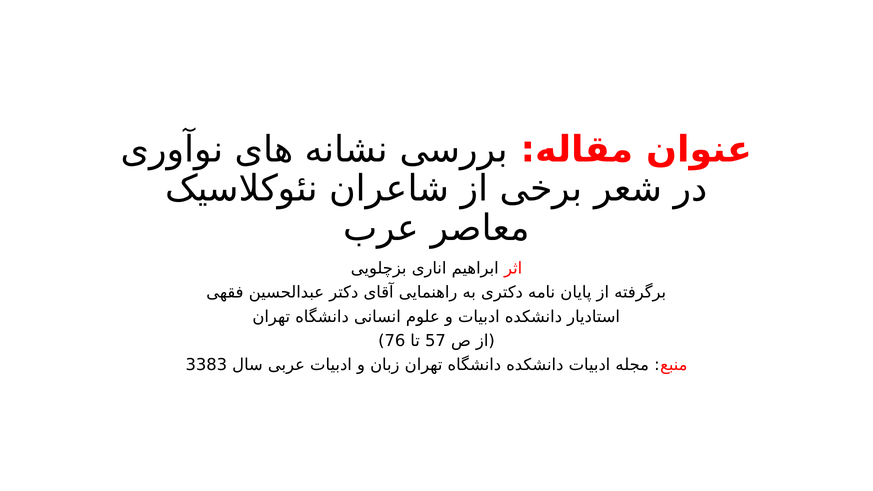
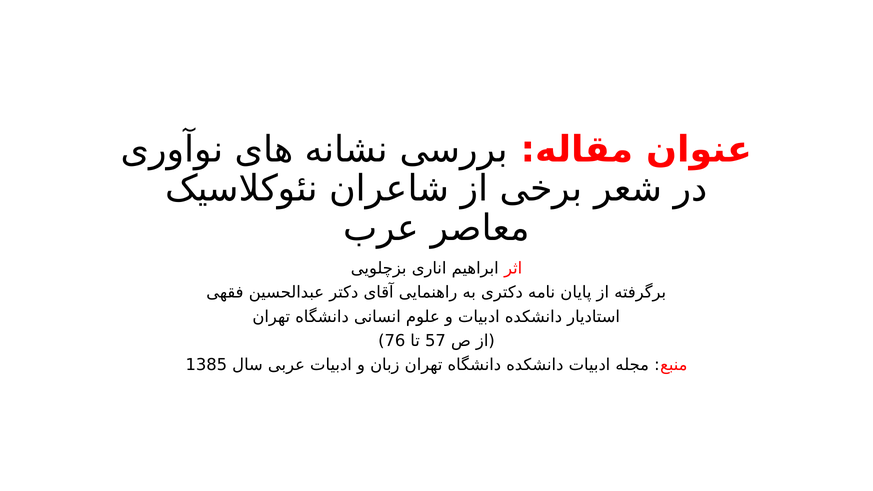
3383: 3383 -> 1385
